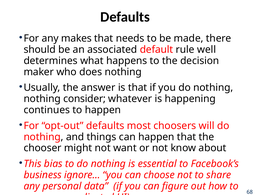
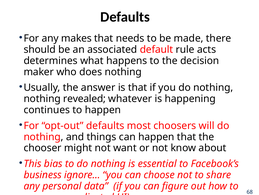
well: well -> acts
consider: consider -> revealed
